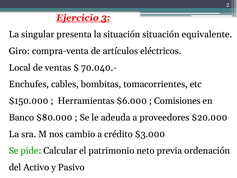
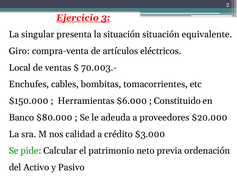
70.040.-: 70.040.- -> 70.003.-
Comisiones: Comisiones -> Constituido
cambio: cambio -> calidad
